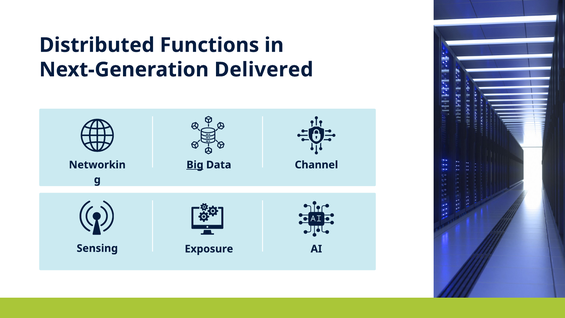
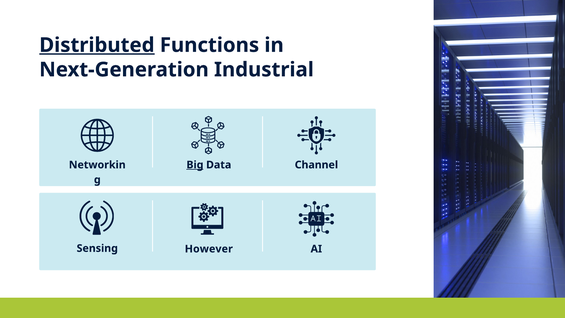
Distributed underline: none -> present
Delivered: Delivered -> Industrial
Exposure: Exposure -> However
